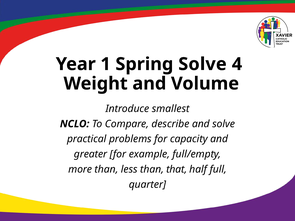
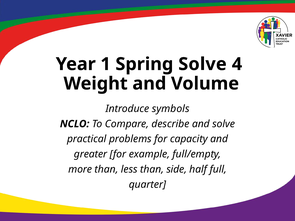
smallest: smallest -> symbols
that: that -> side
